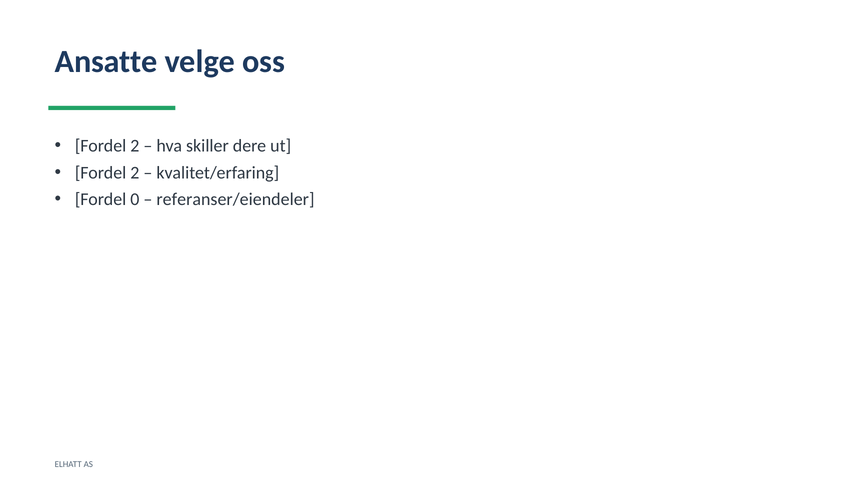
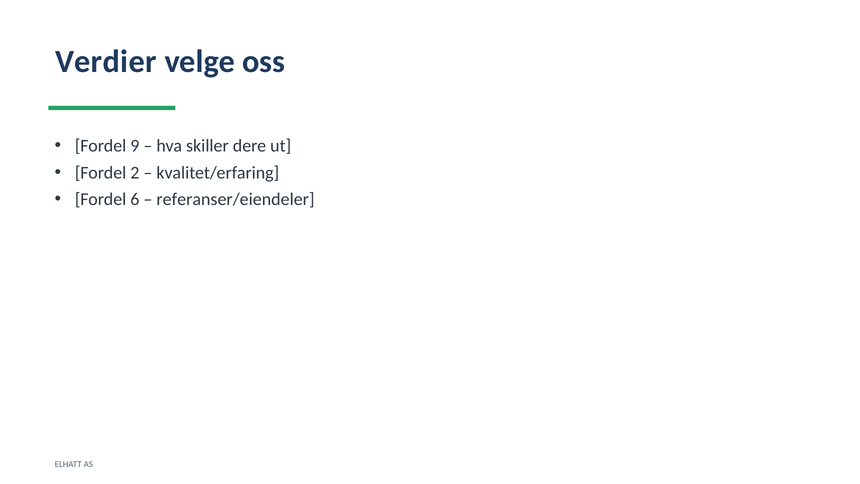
Ansatte: Ansatte -> Verdier
2 at (135, 146): 2 -> 9
0: 0 -> 6
